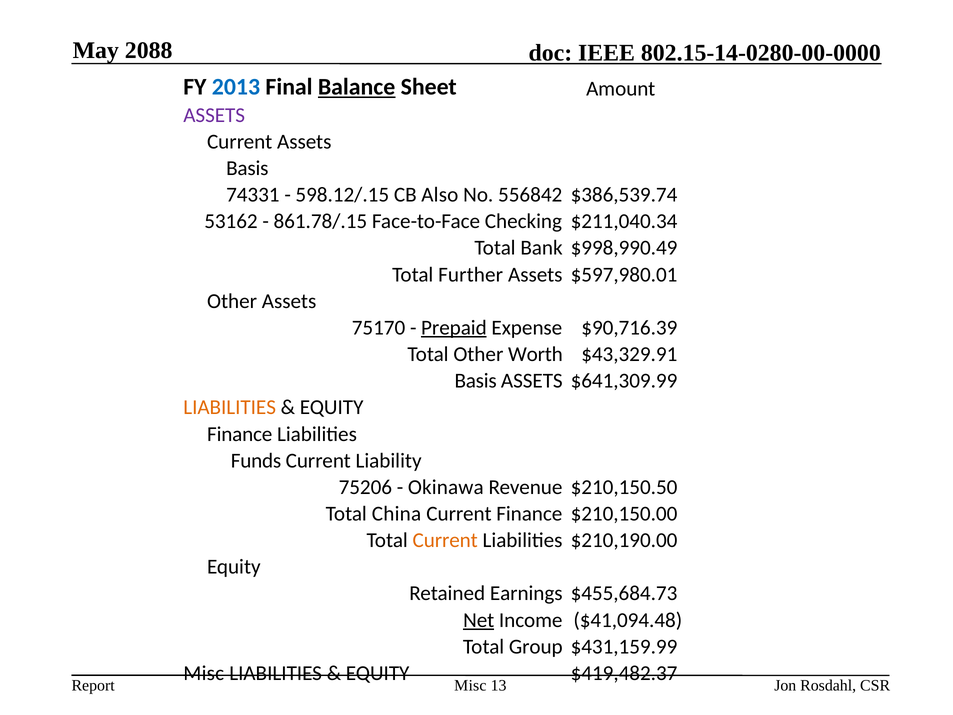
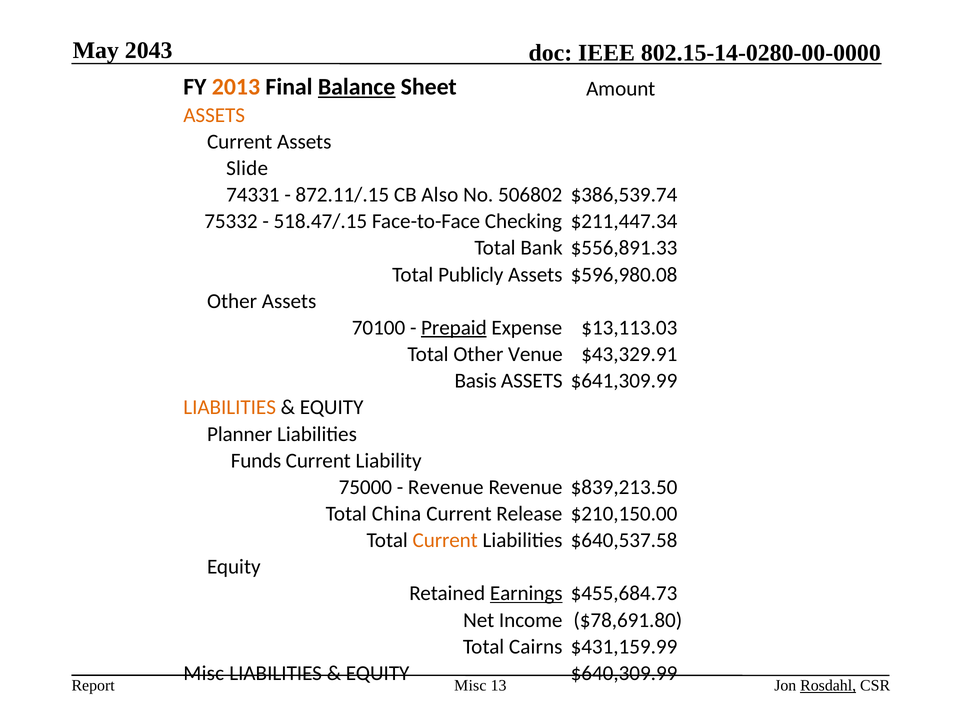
2088: 2088 -> 2043
2013 colour: blue -> orange
ASSETS at (214, 115) colour: purple -> orange
Basis at (247, 168): Basis -> Slide
598.12/.15: 598.12/.15 -> 872.11/.15
556842: 556842 -> 506802
53162: 53162 -> 75332
861.78/.15: 861.78/.15 -> 518.47/.15
$211,040.34: $211,040.34 -> $211,447.34
$998,990.49: $998,990.49 -> $556,891.33
Further: Further -> Publicly
$597,980.01: $597,980.01 -> $596,980.08
75170: 75170 -> 70100
$90,716.39: $90,716.39 -> $13,113.03
Worth: Worth -> Venue
Finance at (240, 434): Finance -> Planner
75206: 75206 -> 75000
Okinawa at (446, 487): Okinawa -> Revenue
$210,150.50: $210,150.50 -> $839,213.50
Current Finance: Finance -> Release
$210,190.00: $210,190.00 -> $640,537.58
Earnings underline: none -> present
Net underline: present -> none
$41,094.48: $41,094.48 -> $78,691.80
Group: Group -> Cairns
$419,482.37: $419,482.37 -> $640,309.99
Rosdahl underline: none -> present
